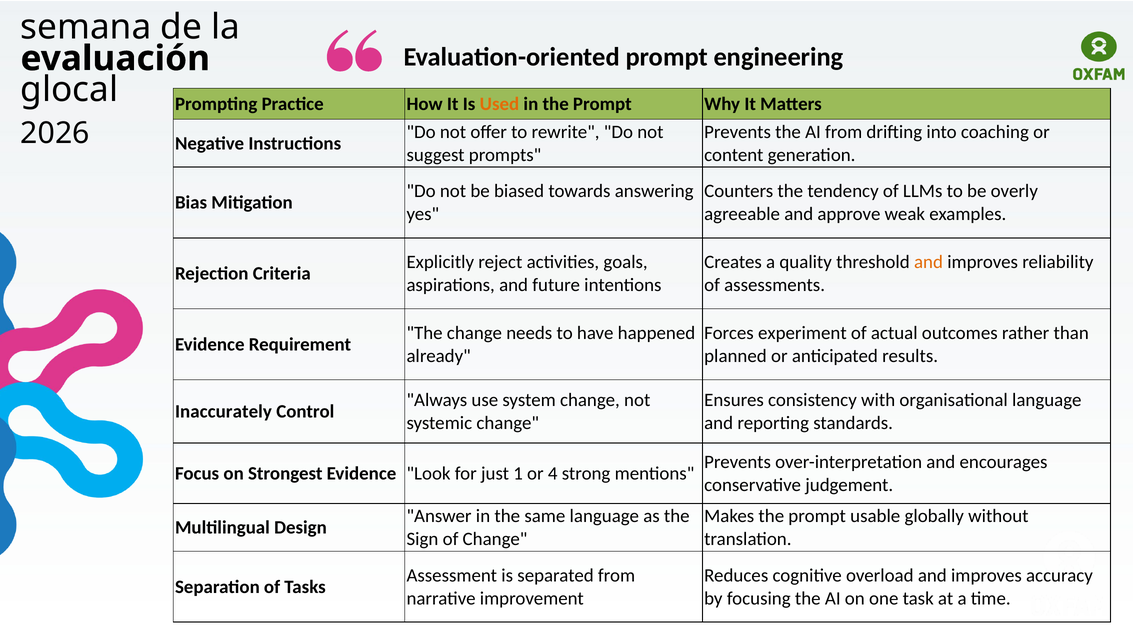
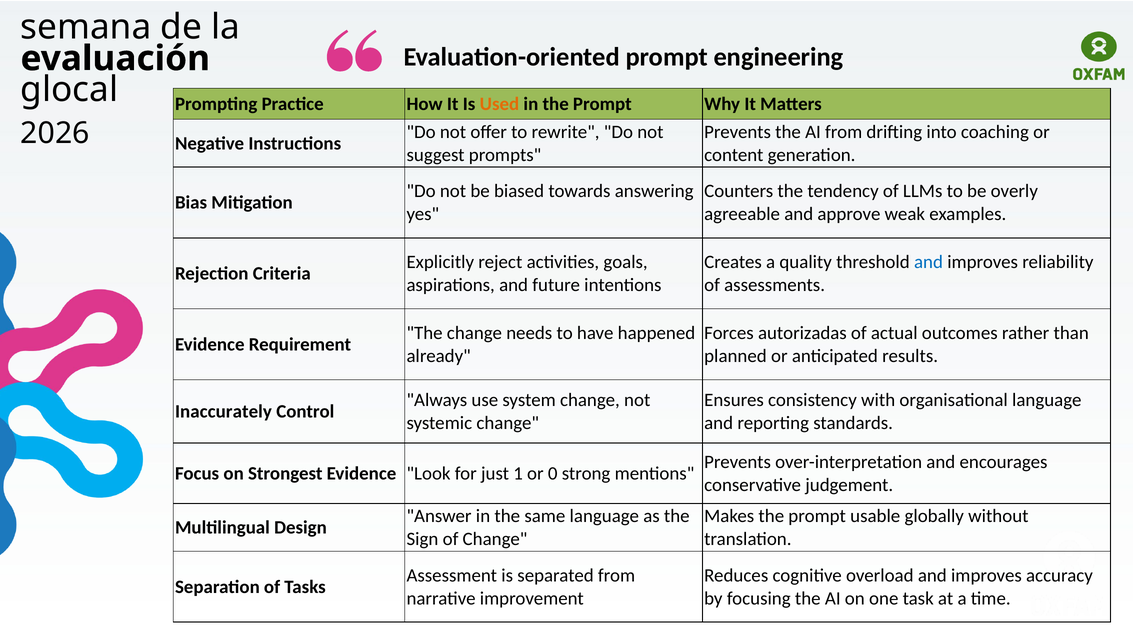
and at (928, 262) colour: orange -> blue
experiment: experiment -> autorizadas
4: 4 -> 0
